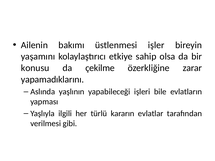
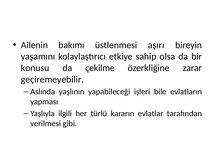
işler: işler -> aşırı
yapamadıklarını: yapamadıklarını -> geçiremeyebilir
